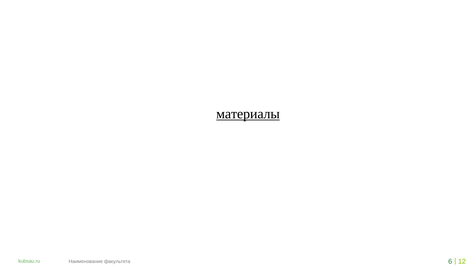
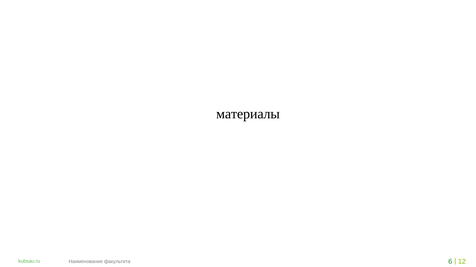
материалы underline: present -> none
